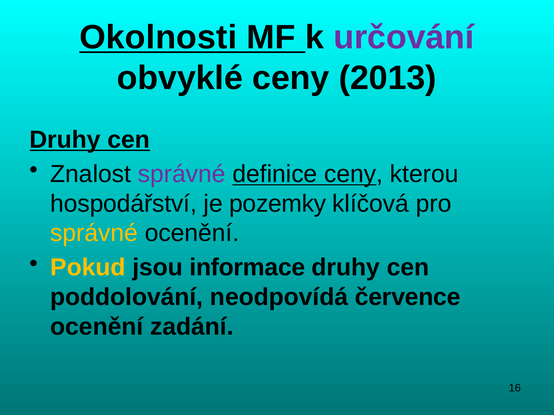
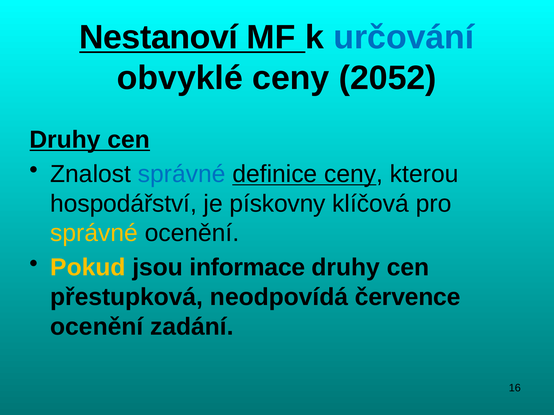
Okolnosti: Okolnosti -> Nestanoví
určování colour: purple -> blue
2013: 2013 -> 2052
správné at (182, 174) colour: purple -> blue
pozemky: pozemky -> pískovny
poddolování: poddolování -> přestupková
